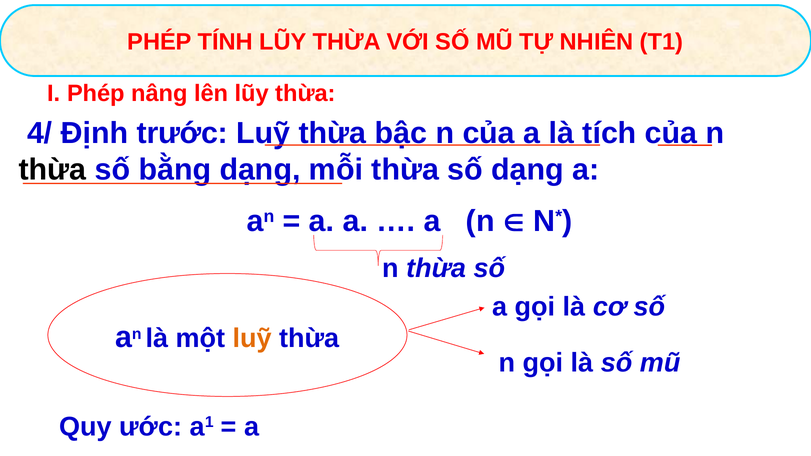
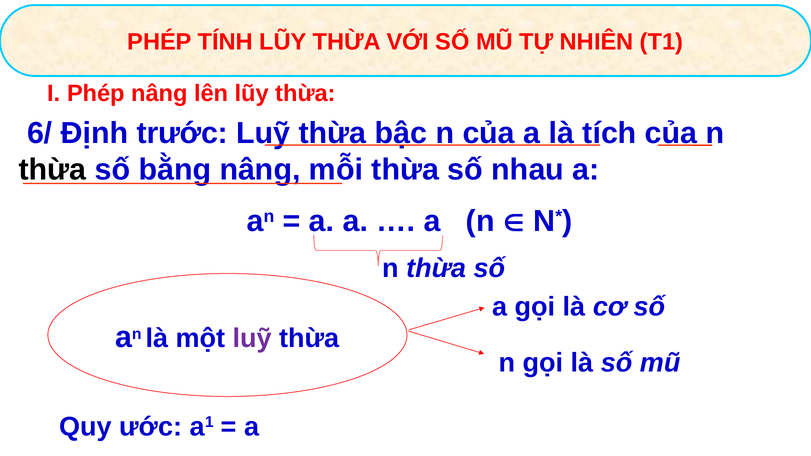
4/: 4/ -> 6/
bằng dạng: dạng -> nâng
số dạng: dạng -> nhau
luỹ at (252, 338) colour: orange -> purple
